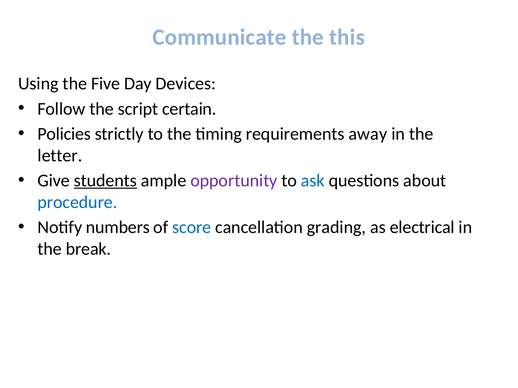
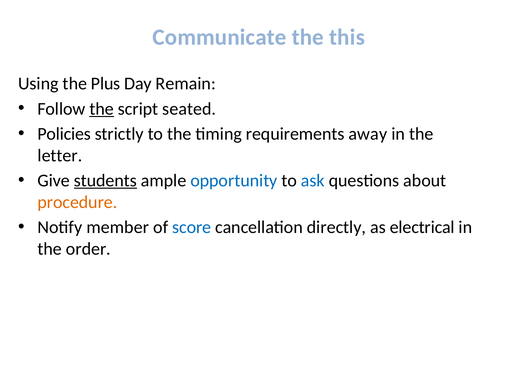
Five: Five -> Plus
Devices: Devices -> Remain
the at (102, 109) underline: none -> present
certain: certain -> seated
opportunity colour: purple -> blue
procedure colour: blue -> orange
numbers: numbers -> member
grading: grading -> directly
break: break -> order
